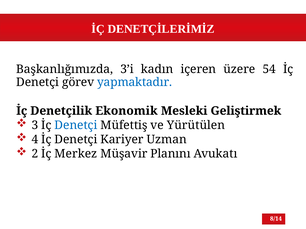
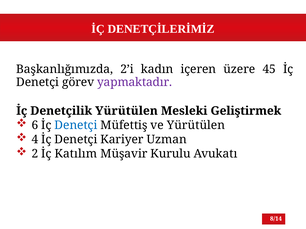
3’i: 3’i -> 2’i
54: 54 -> 45
yapmaktadır colour: blue -> purple
Denetçilik Ekonomik: Ekonomik -> Yürütülen
3: 3 -> 6
Merkez: Merkez -> Katılım
Planını: Planını -> Kurulu
